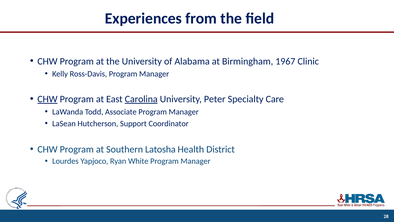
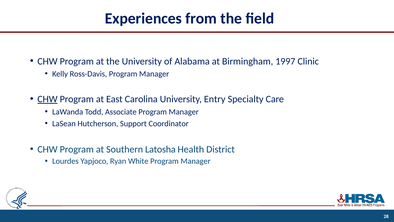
1967: 1967 -> 1997
Carolina underline: present -> none
Peter: Peter -> Entry
